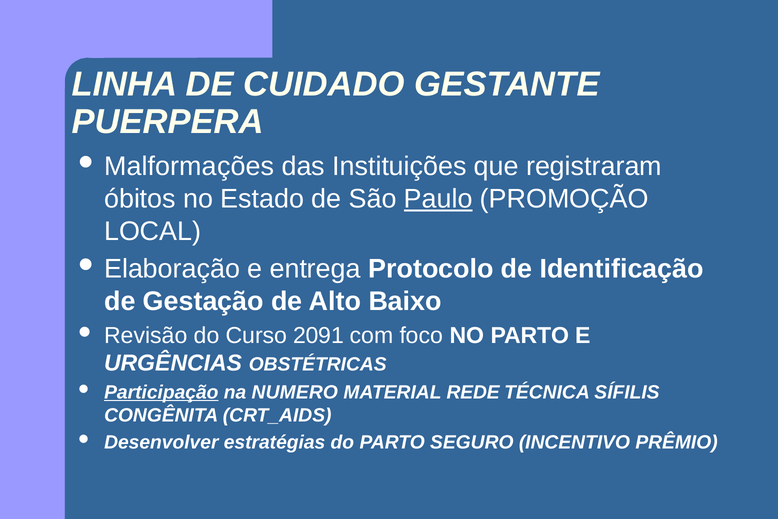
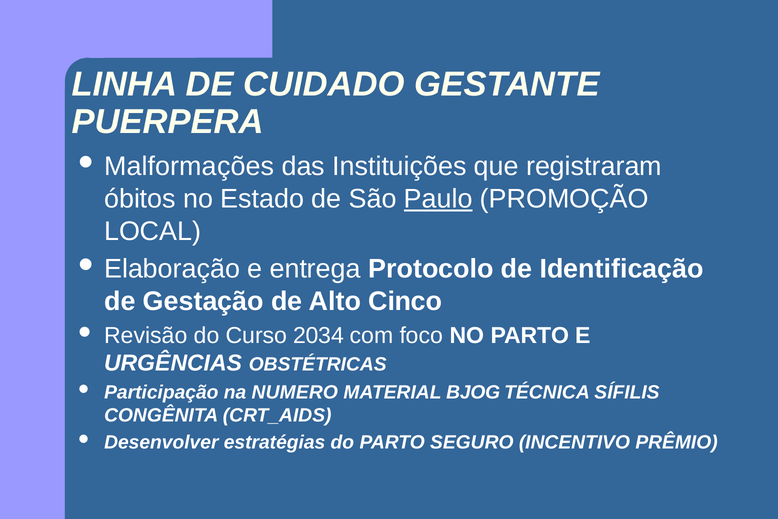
Baixo: Baixo -> Cinco
2091: 2091 -> 2034
Participação underline: present -> none
REDE: REDE -> BJOG
